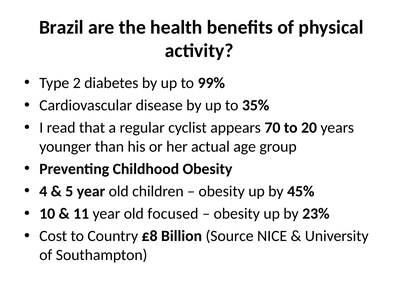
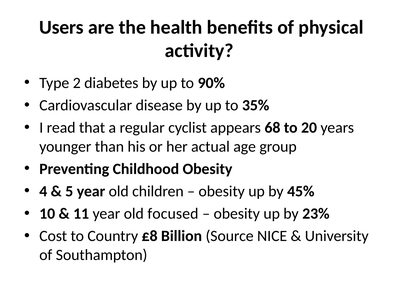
Brazil: Brazil -> Users
99%: 99% -> 90%
70: 70 -> 68
